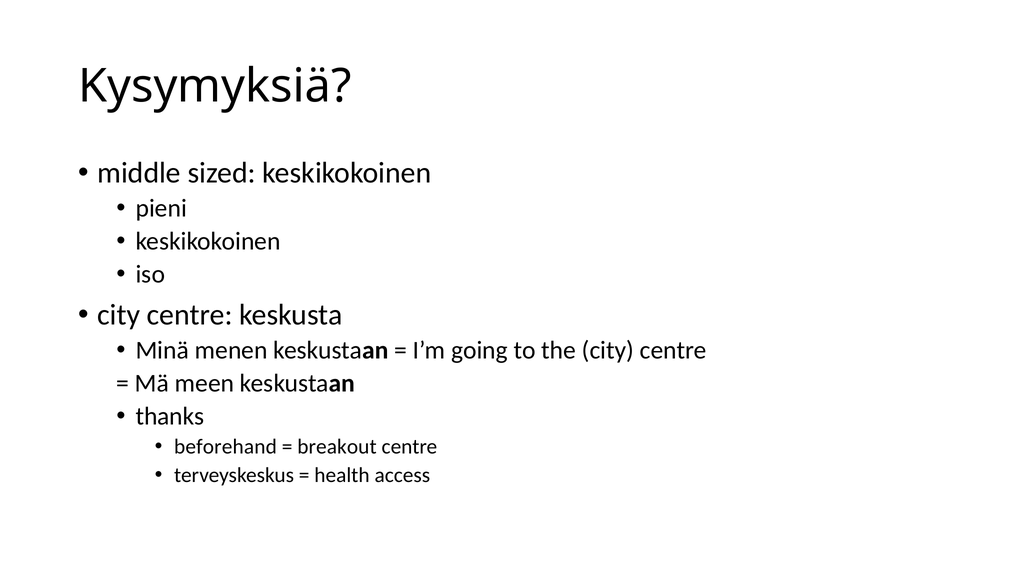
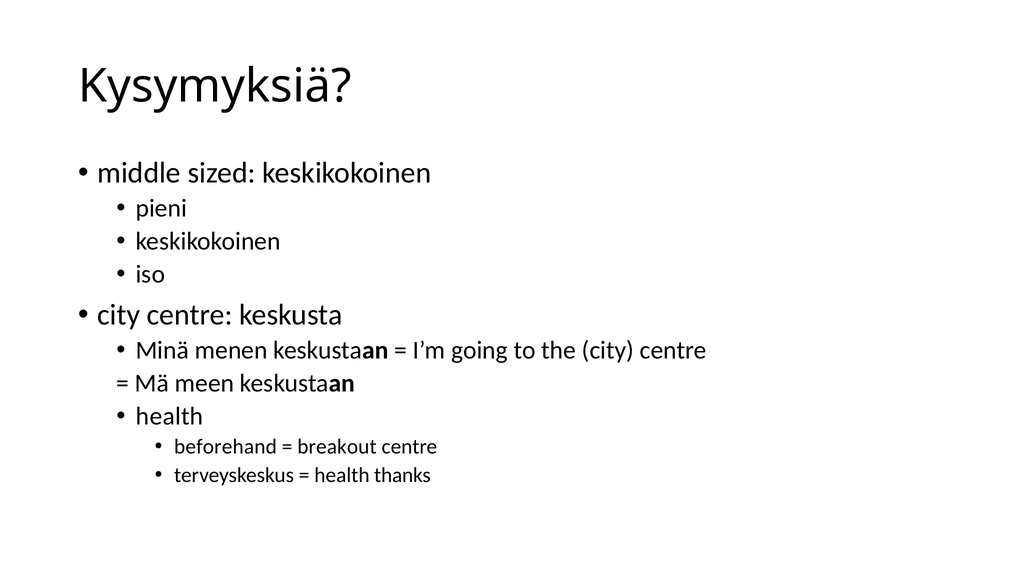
thanks at (170, 416): thanks -> health
access: access -> thanks
